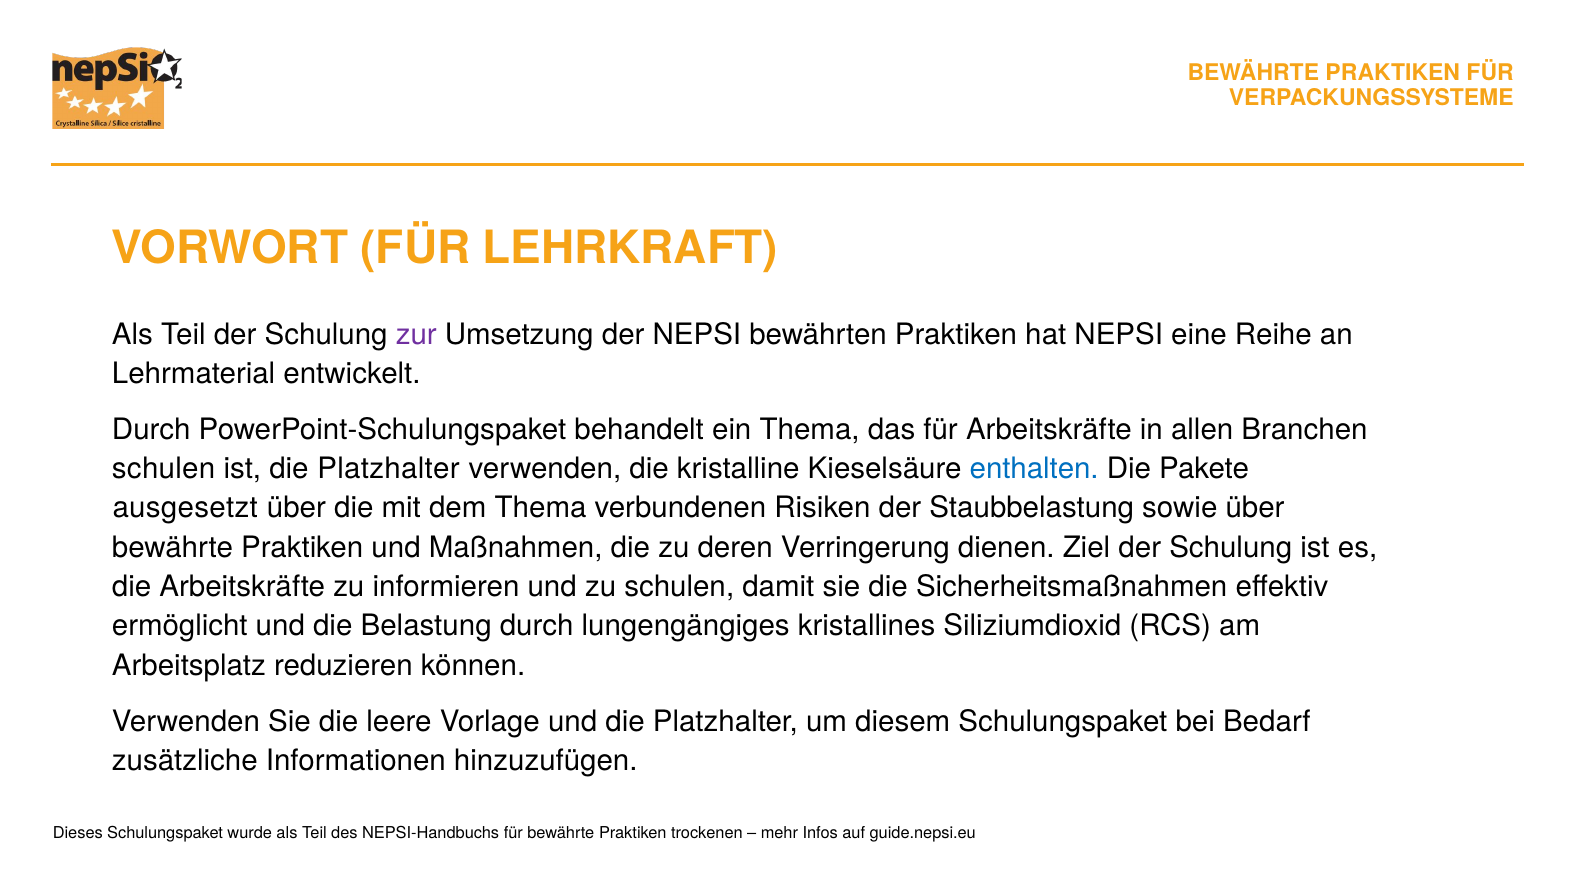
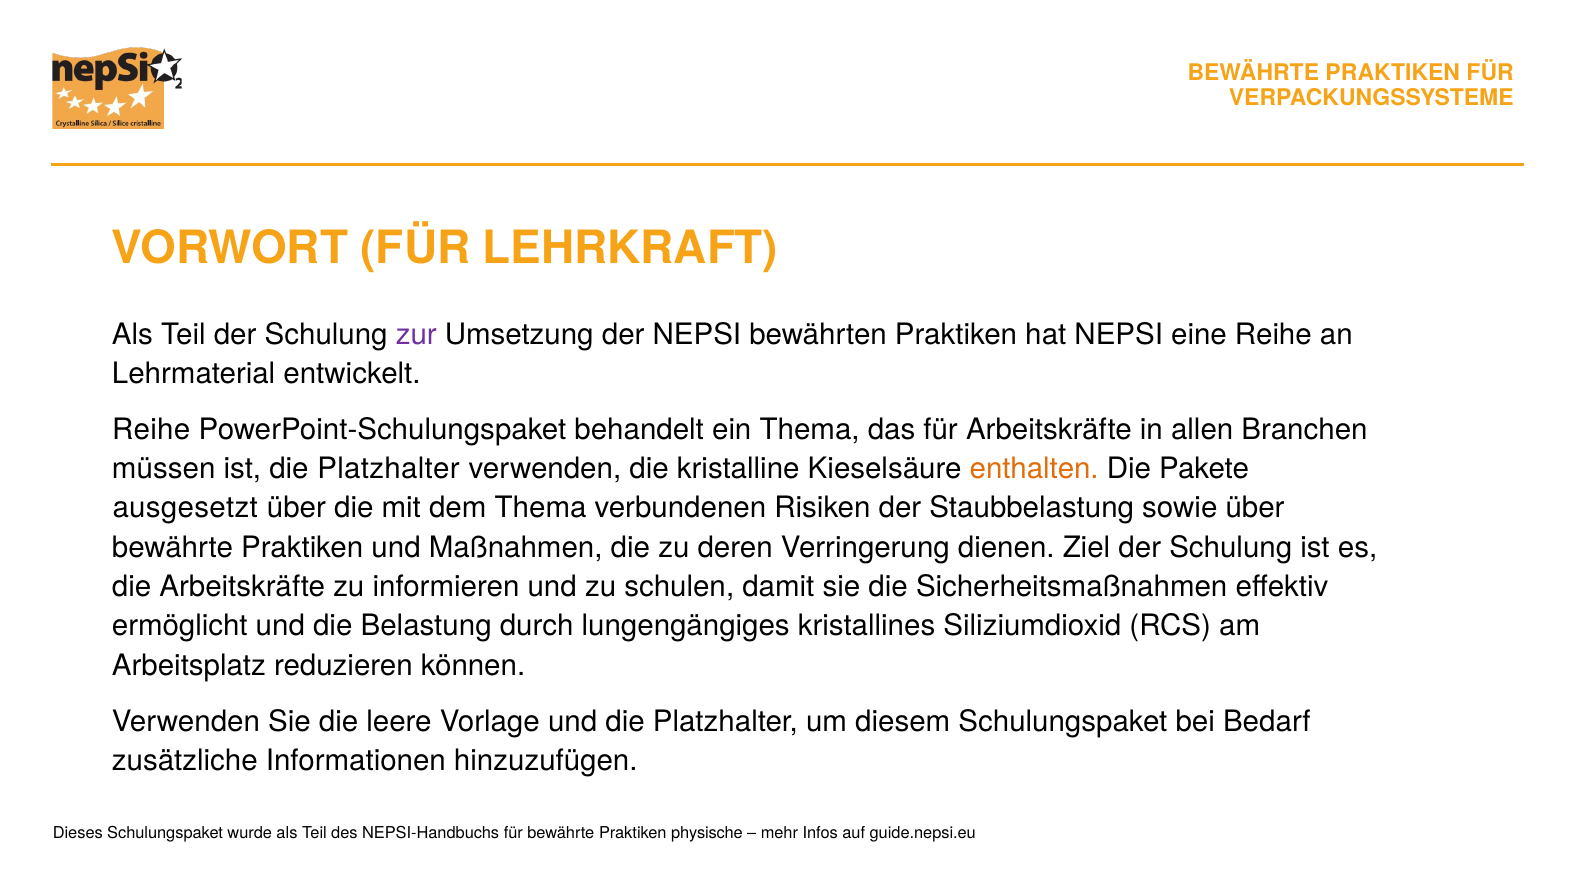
Durch at (151, 430): Durch -> Reihe
schulen at (164, 469): schulen -> müssen
enthalten colour: blue -> orange
trockenen: trockenen -> physische
